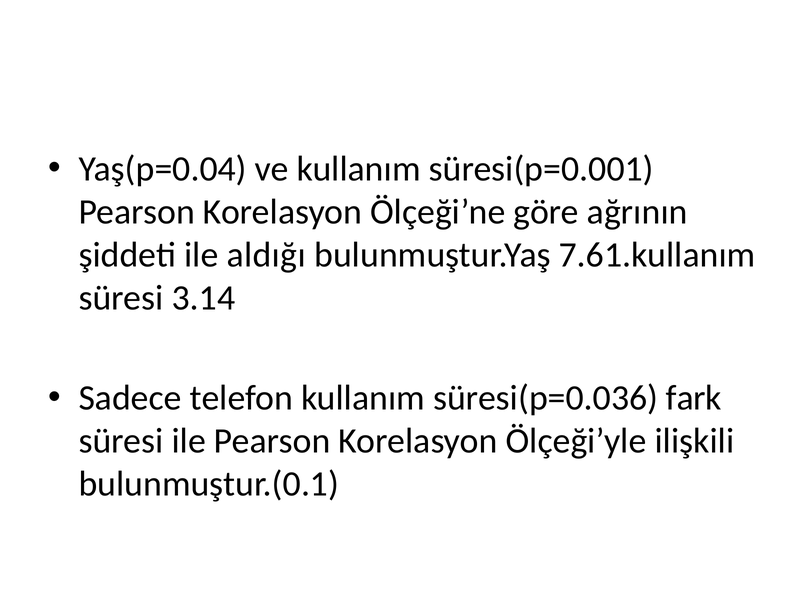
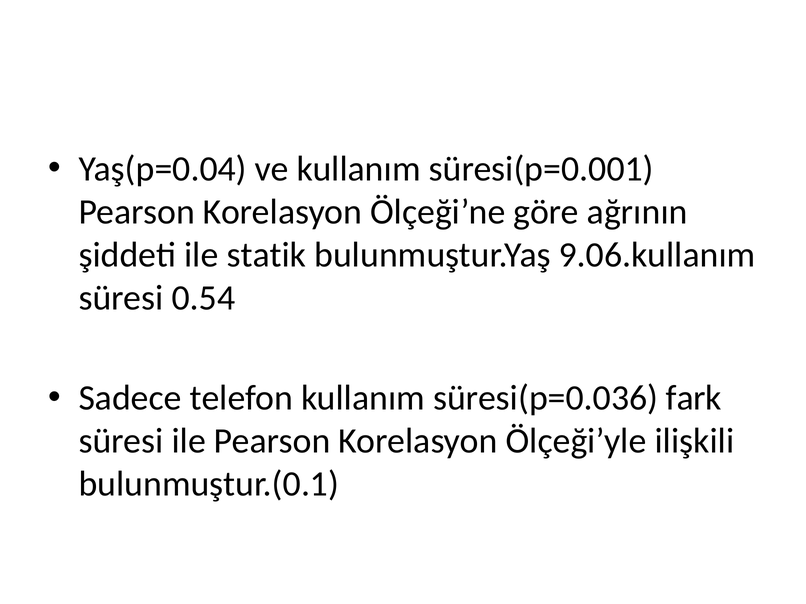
aldığı: aldığı -> statik
7.61.kullanım: 7.61.kullanım -> 9.06.kullanım
3.14: 3.14 -> 0.54
